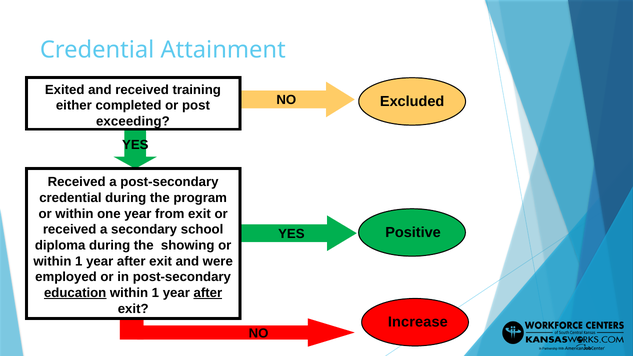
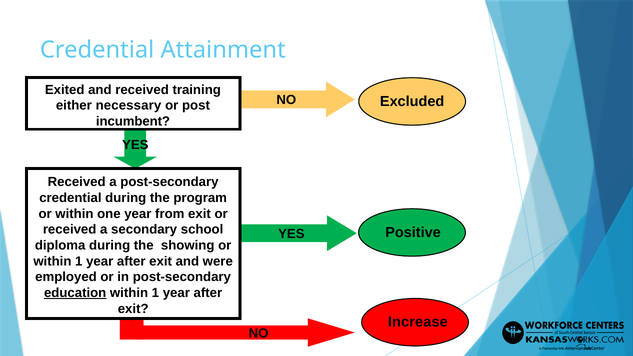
completed: completed -> necessary
exceeding: exceeding -> incumbent
after at (208, 293) underline: present -> none
